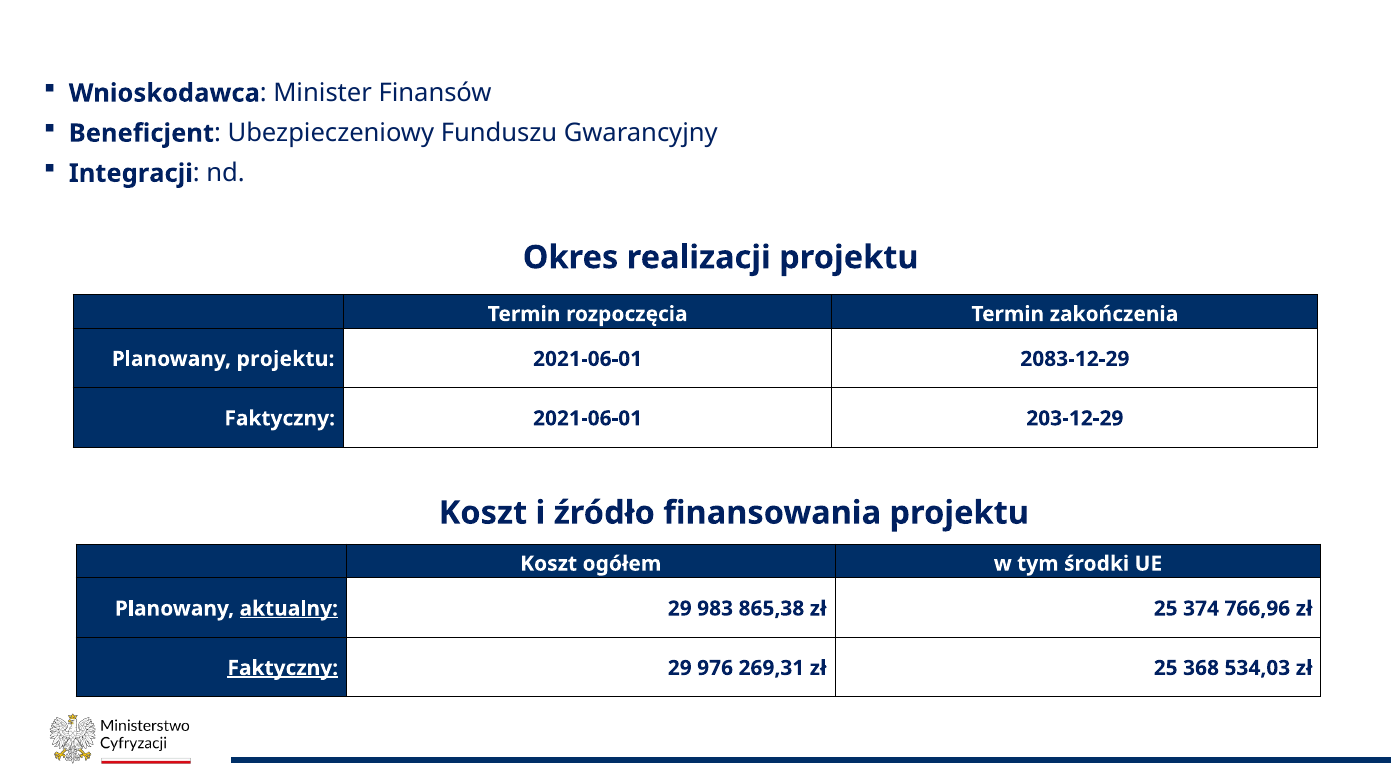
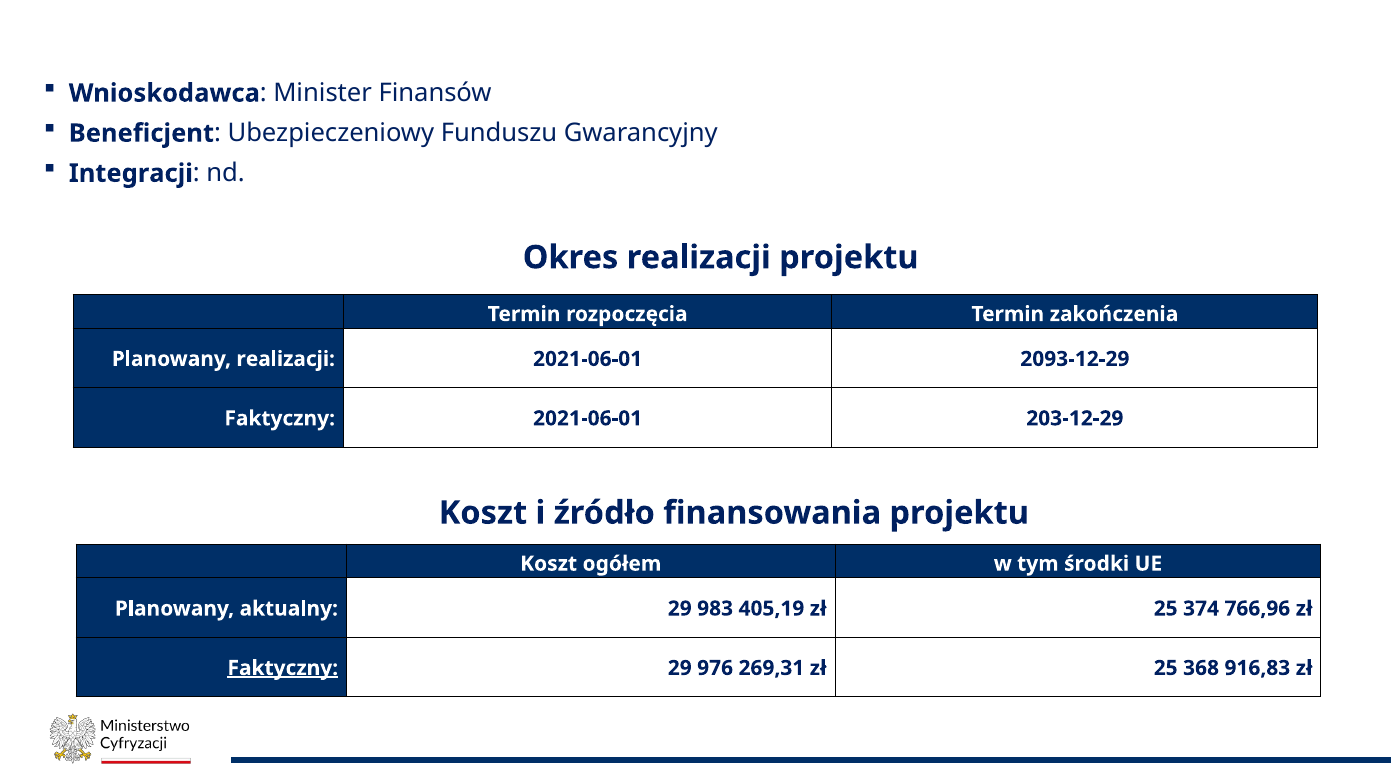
Planowany projektu: projektu -> realizacji
2083-12-29: 2083-12-29 -> 2093-12-29
aktualny underline: present -> none
865,38: 865,38 -> 405,19
534,03: 534,03 -> 916,83
